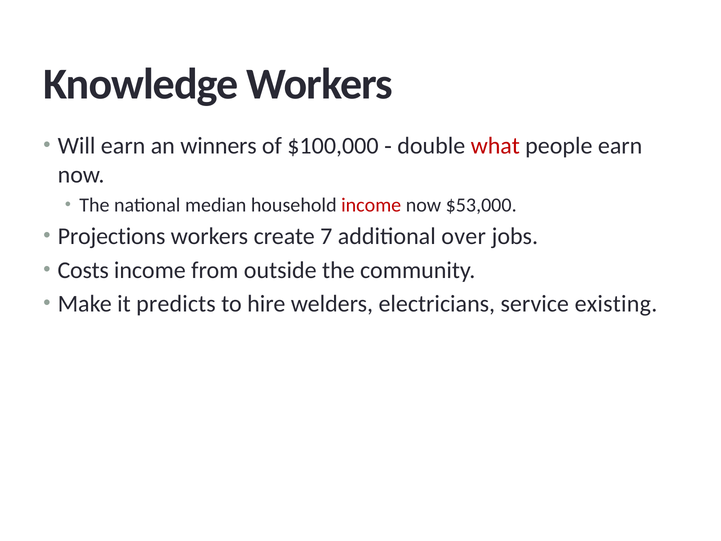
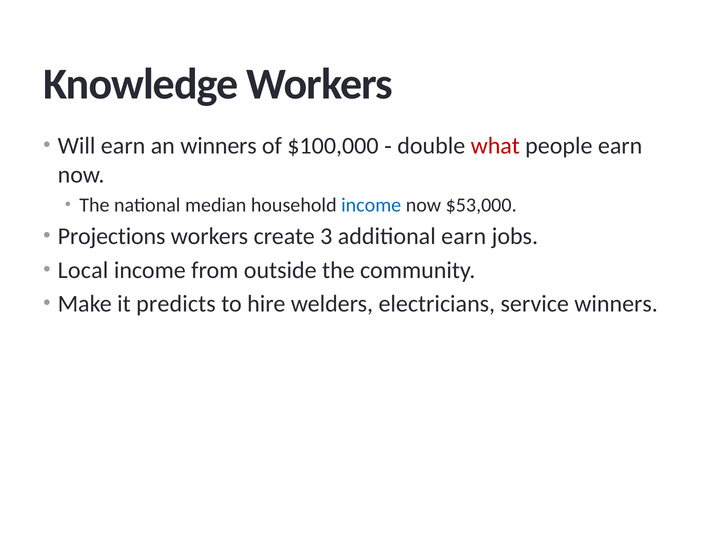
income at (371, 205) colour: red -> blue
7: 7 -> 3
additional over: over -> earn
Costs: Costs -> Local
service existing: existing -> winners
